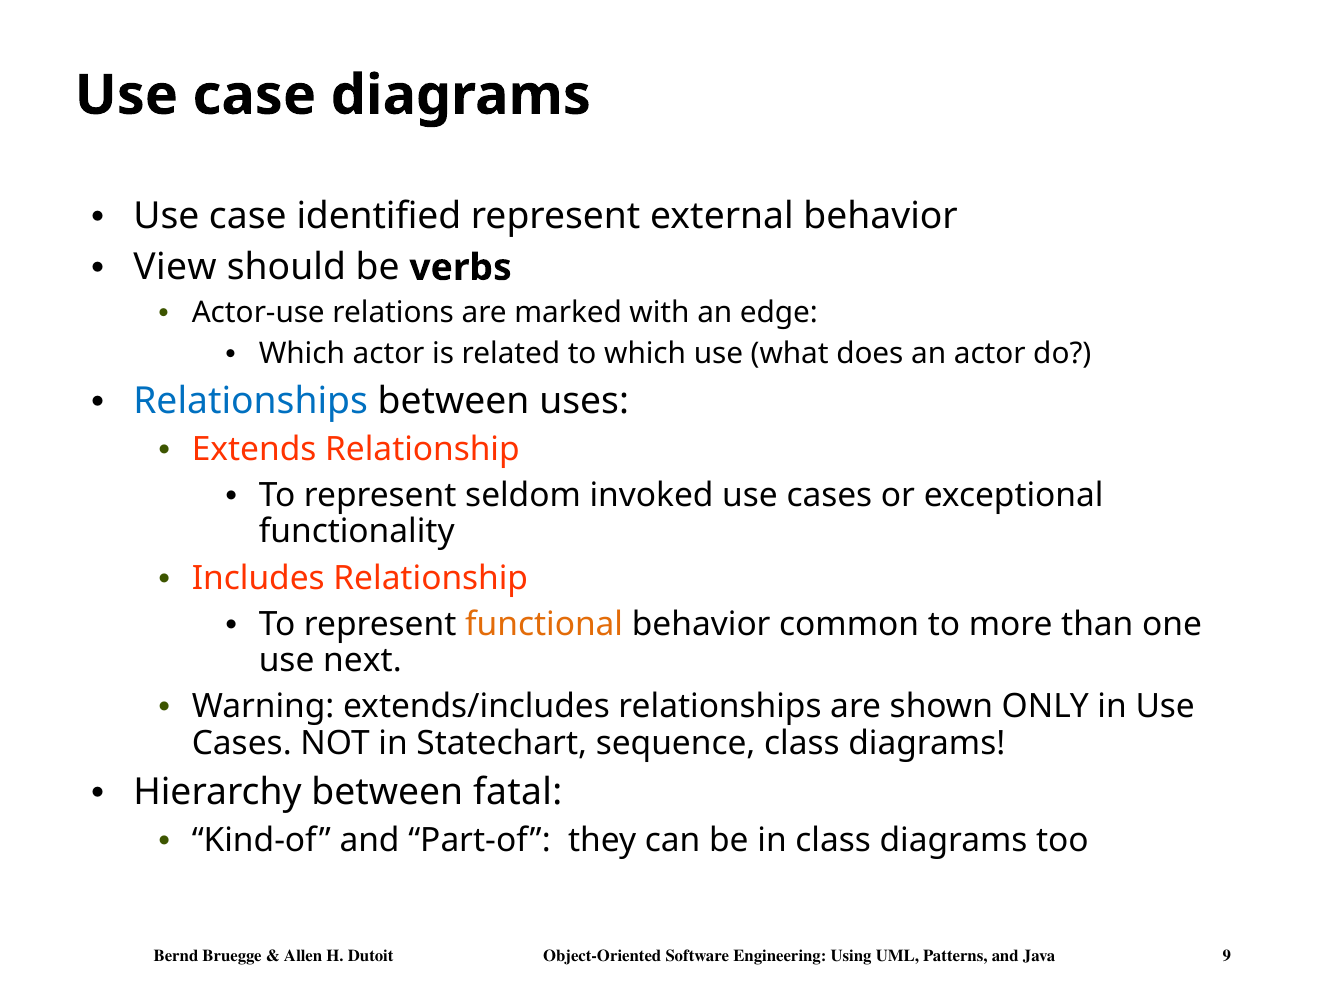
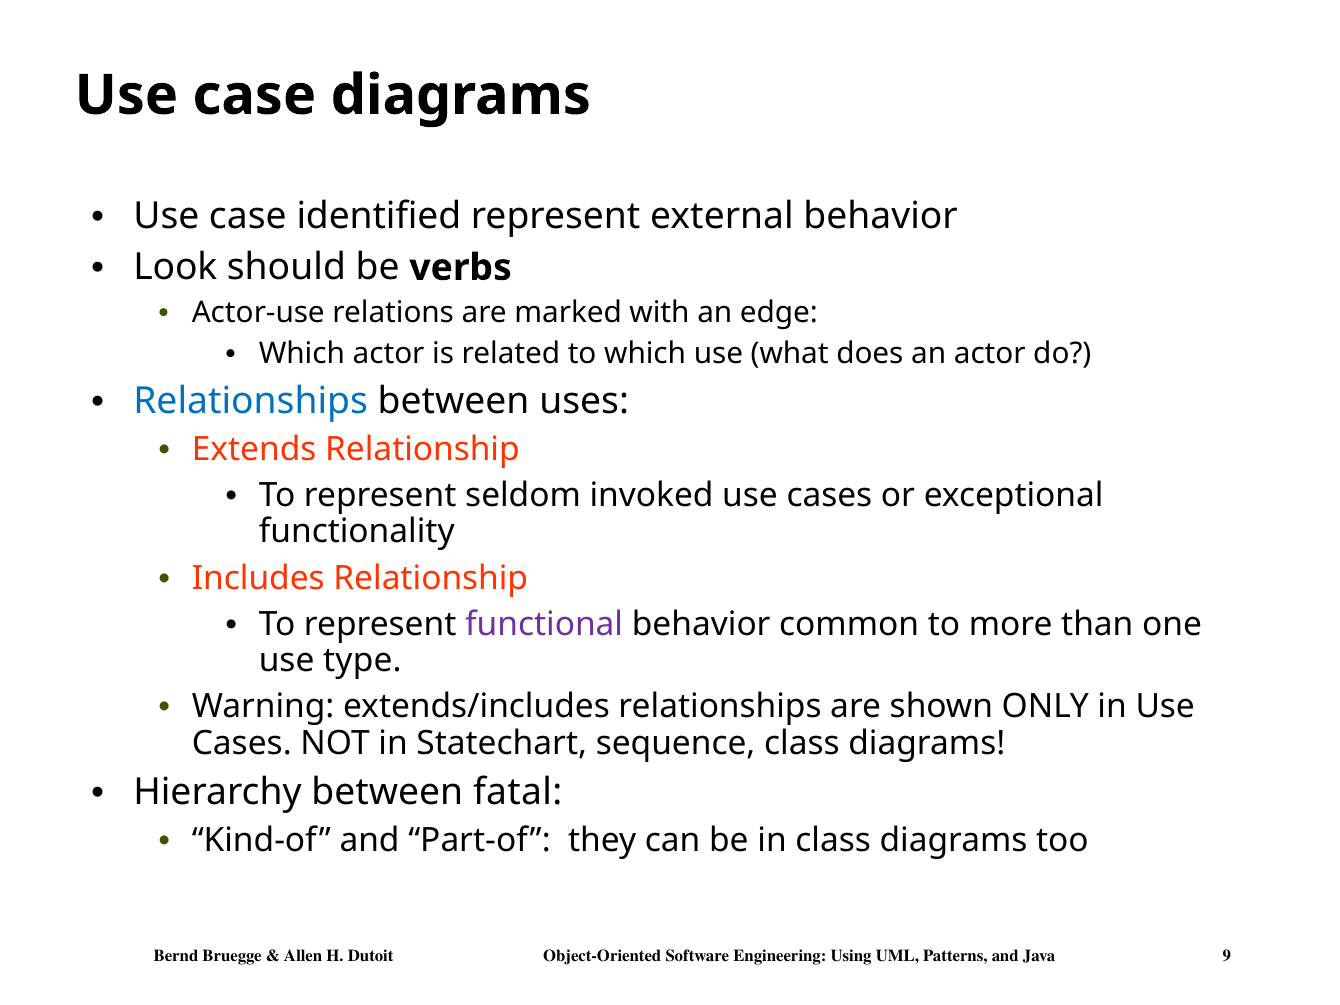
View: View -> Look
functional colour: orange -> purple
next: next -> type
